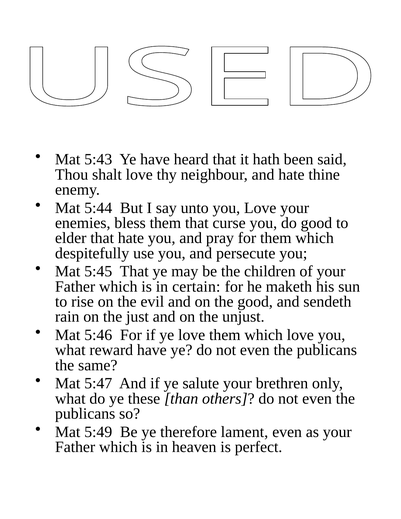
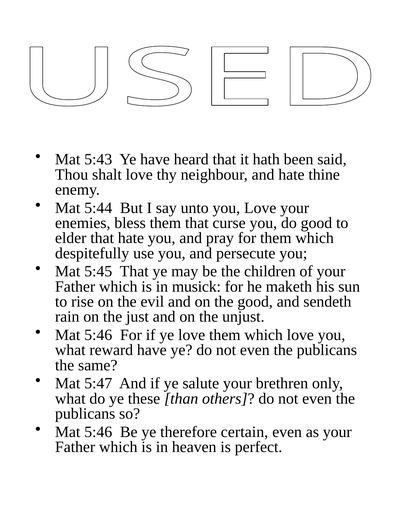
certain: certain -> musick
5:49 at (98, 432): 5:49 -> 5:46
lament: lament -> certain
